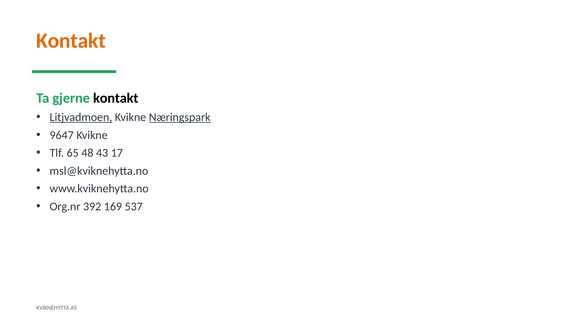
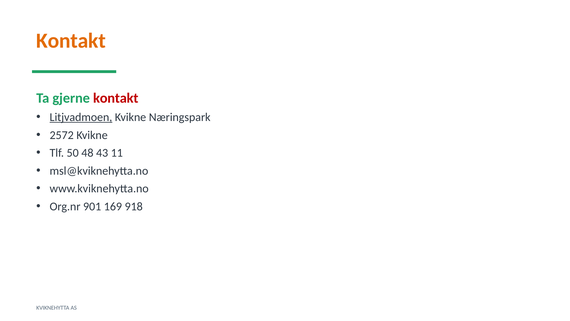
kontakt at (116, 98) colour: black -> red
Næringspark underline: present -> none
9647: 9647 -> 2572
65: 65 -> 50
17: 17 -> 11
392: 392 -> 901
537: 537 -> 918
